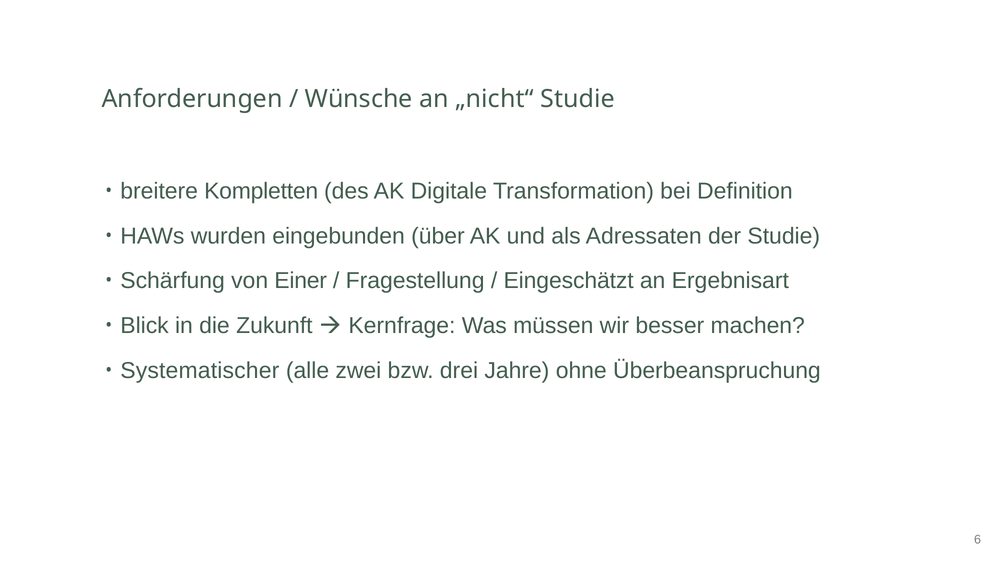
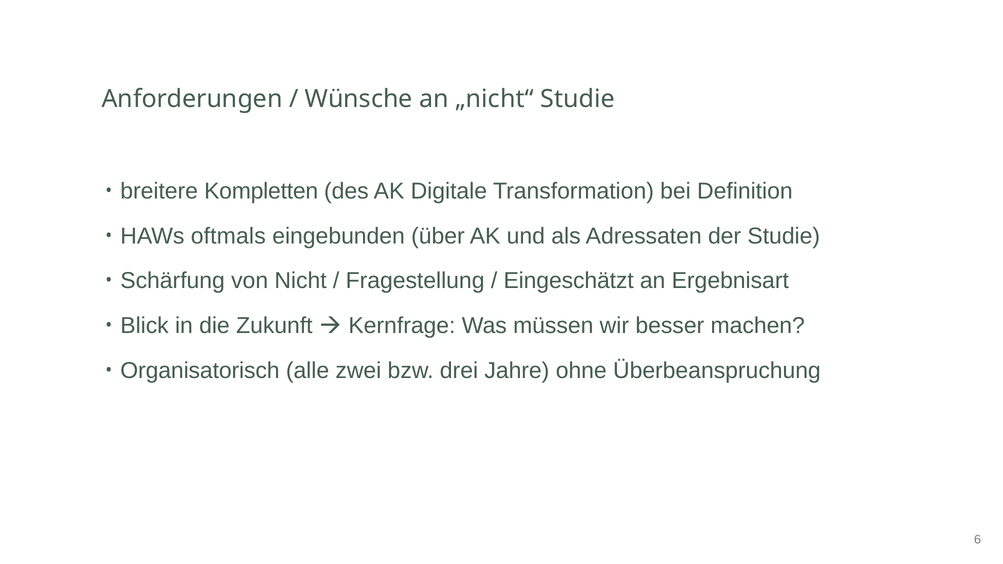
wurden: wurden -> oftmals
Einer: Einer -> Nicht
Systematischer: Systematischer -> Organisatorisch
